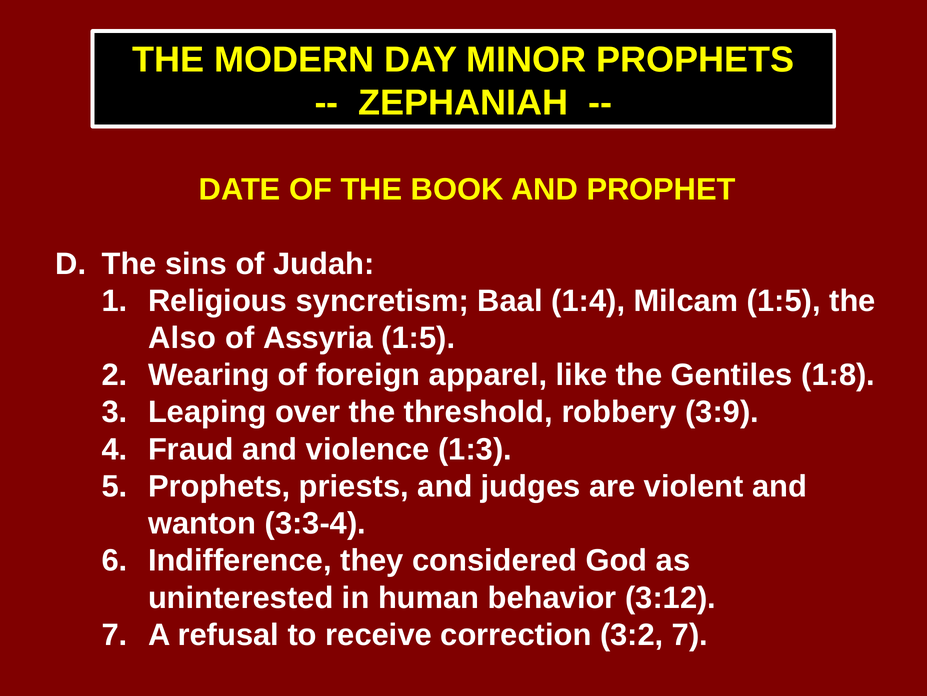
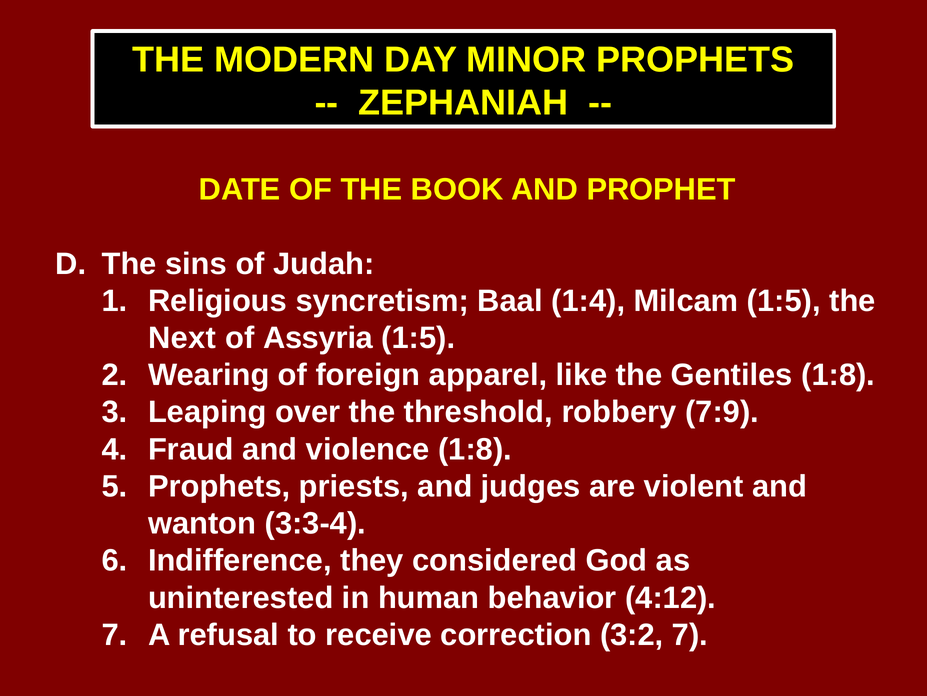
Also: Also -> Next
3:9: 3:9 -> 7:9
violence 1:3: 1:3 -> 1:8
3:12: 3:12 -> 4:12
